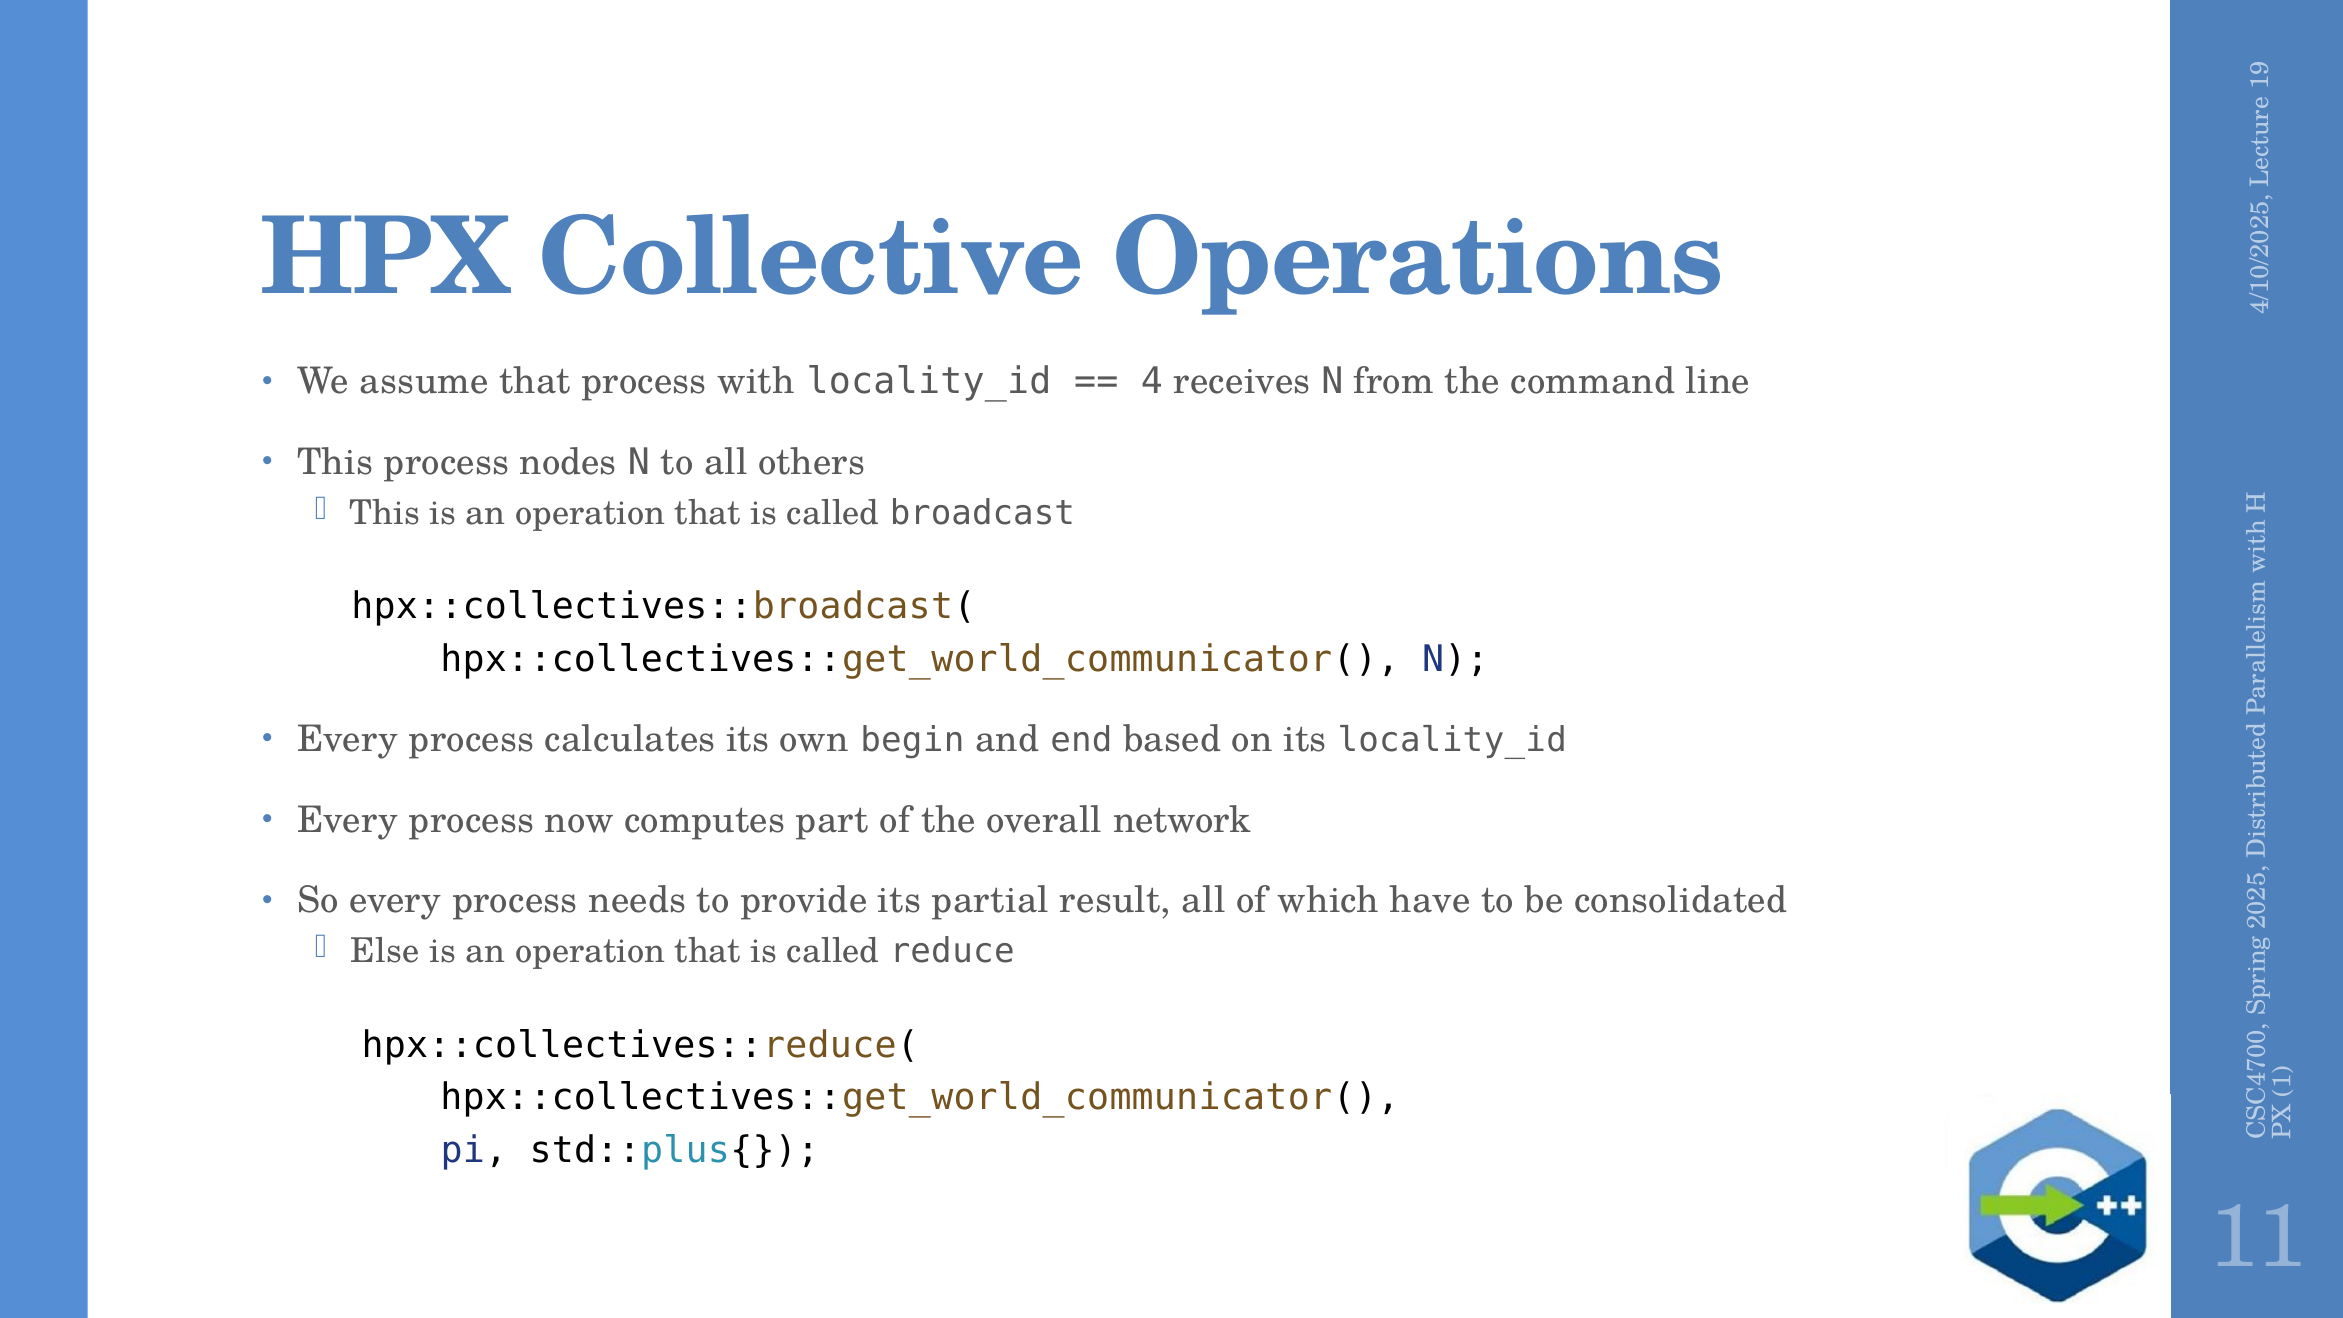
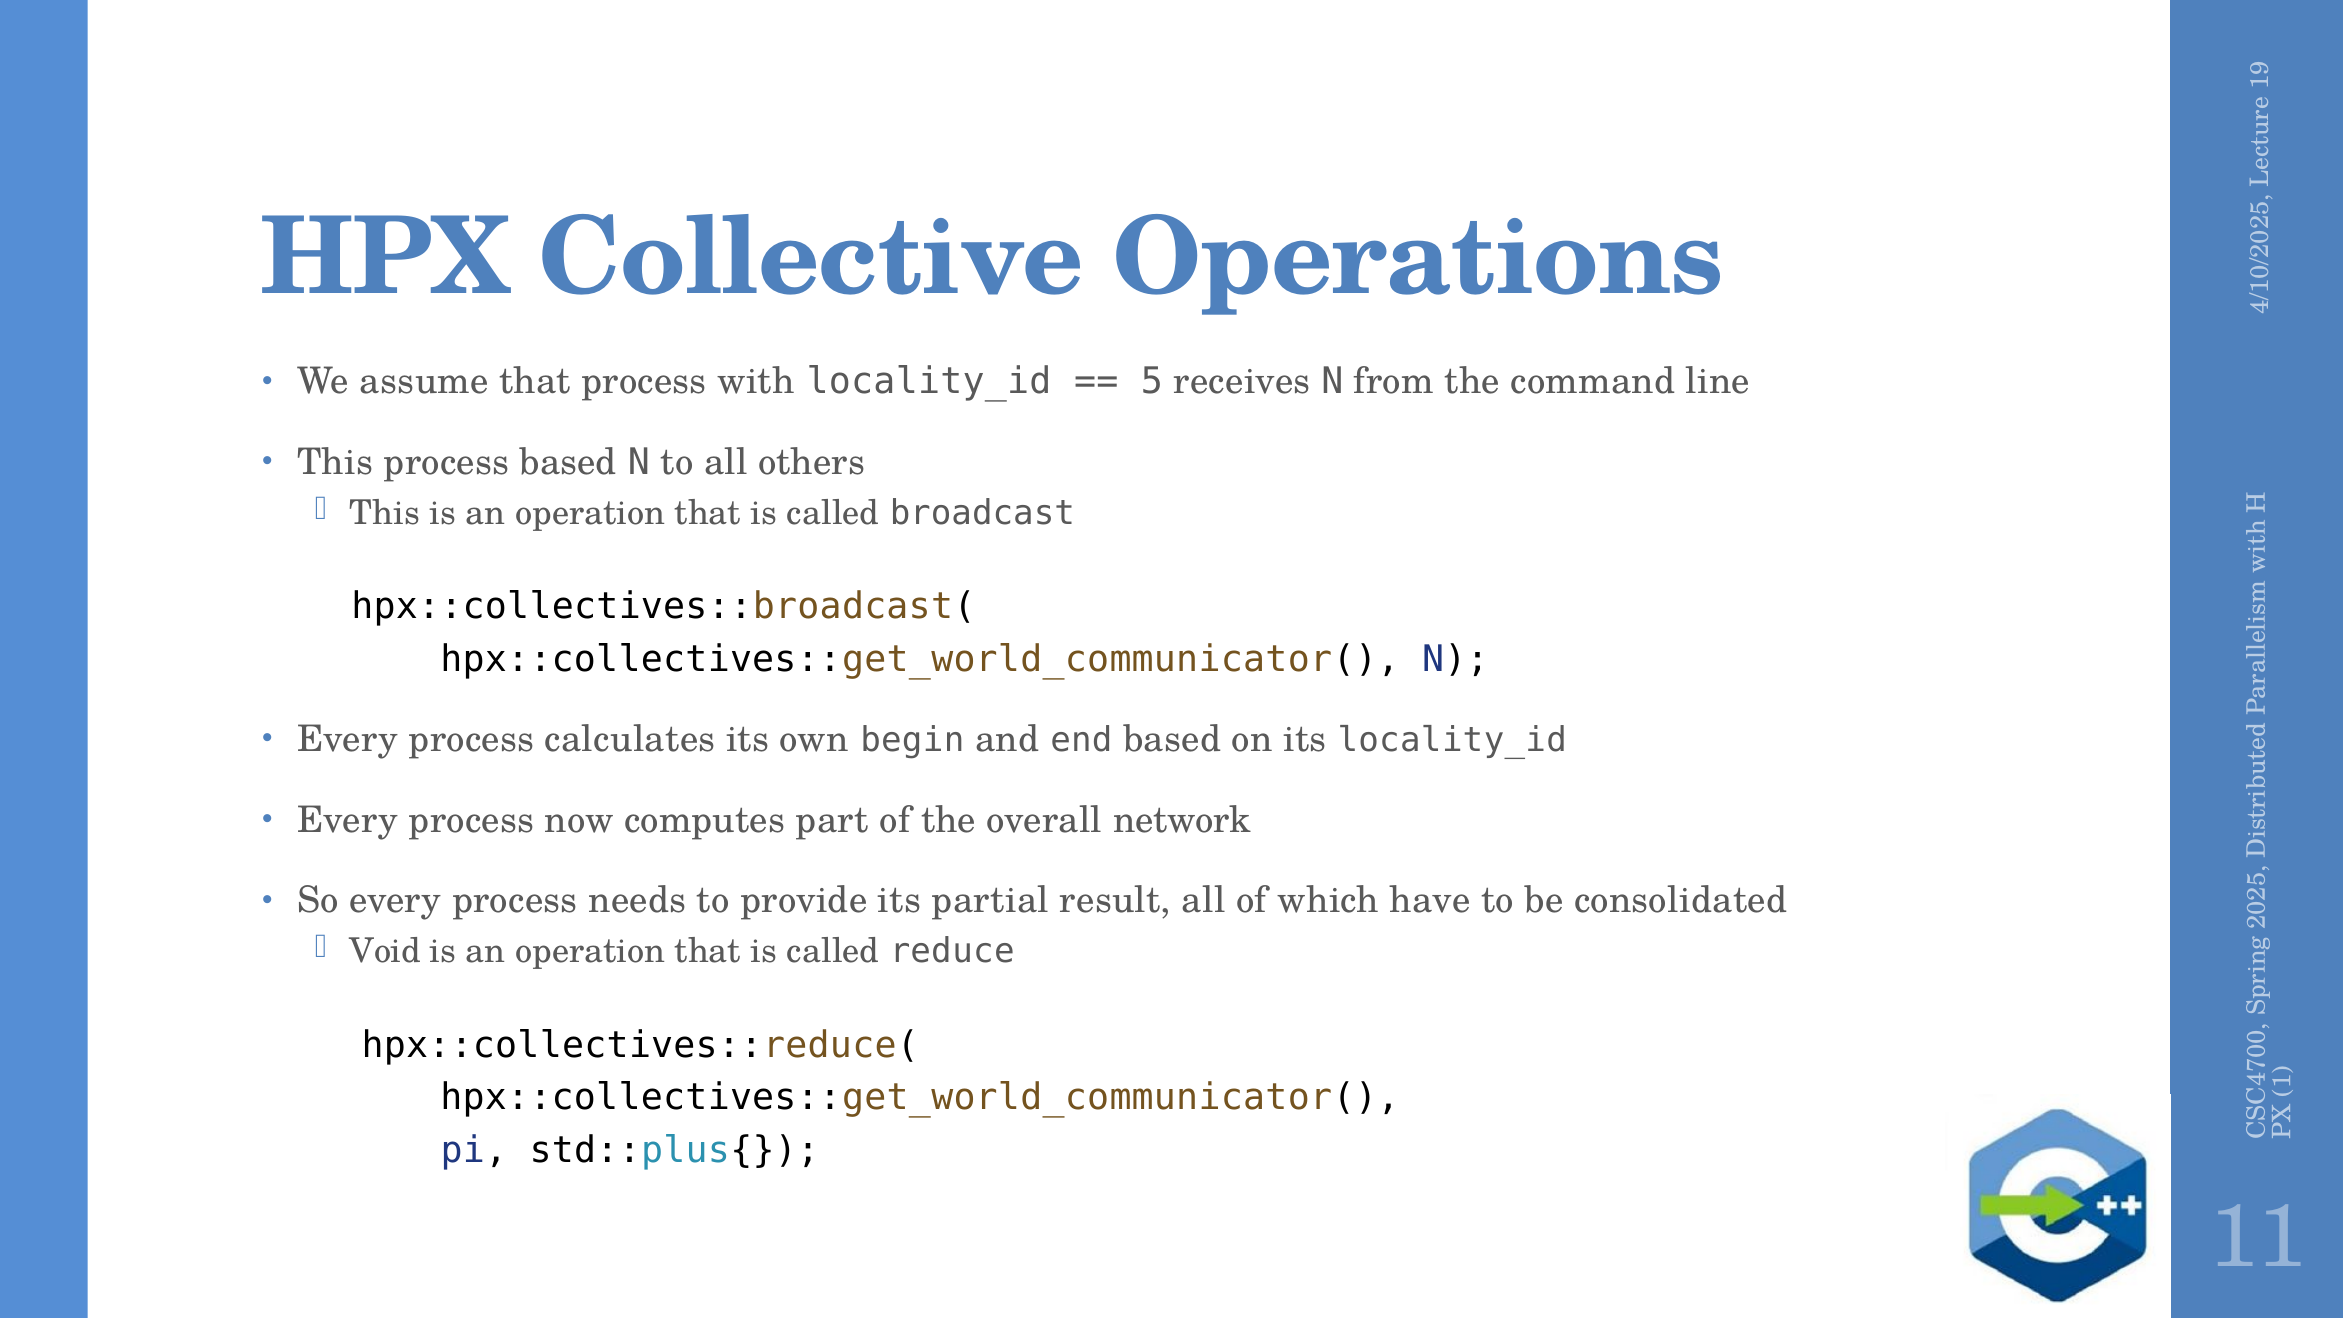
4 at (1152, 382): 4 -> 5
process nodes: nodes -> based
Else: Else -> Void
